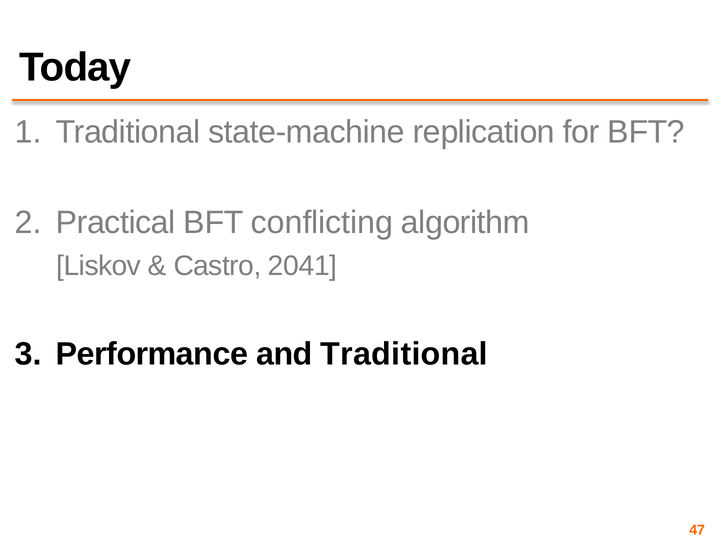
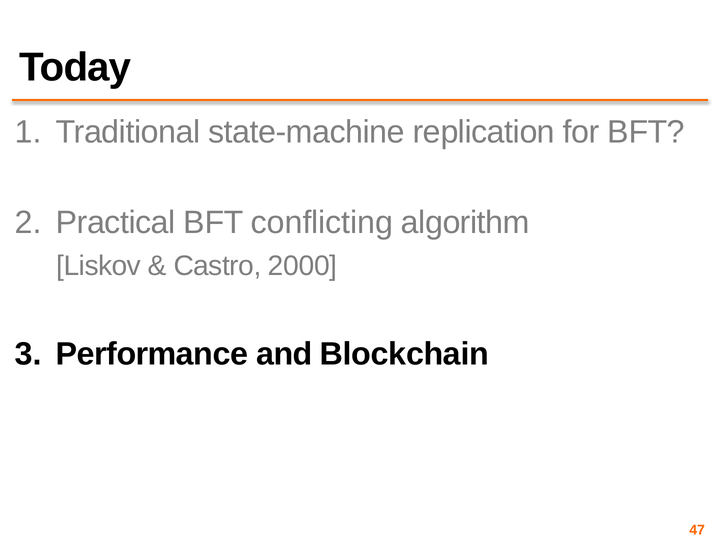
2041: 2041 -> 2000
and Traditional: Traditional -> Blockchain
